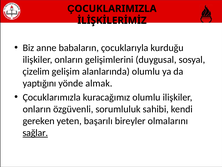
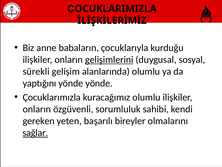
gelişimlerini underline: none -> present
çizelim: çizelim -> sürekli
yönde almak: almak -> yönde
